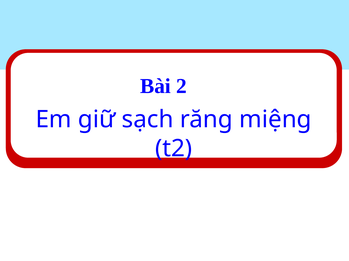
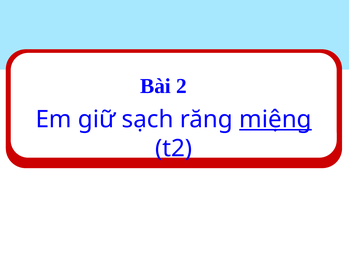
miệng underline: none -> present
